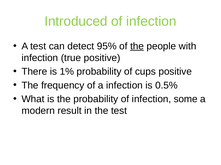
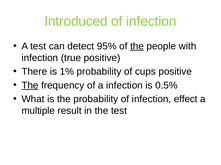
The at (30, 86) underline: none -> present
some: some -> effect
modern: modern -> multiple
